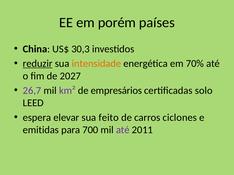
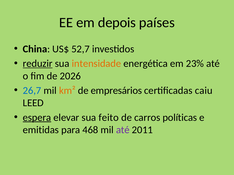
porém: porém -> depois
30,3: 30,3 -> 52,7
70%: 70% -> 23%
2027: 2027 -> 2026
26,7 colour: purple -> blue
km² colour: purple -> orange
solo: solo -> caiu
espera underline: none -> present
ciclones: ciclones -> políticas
700: 700 -> 468
